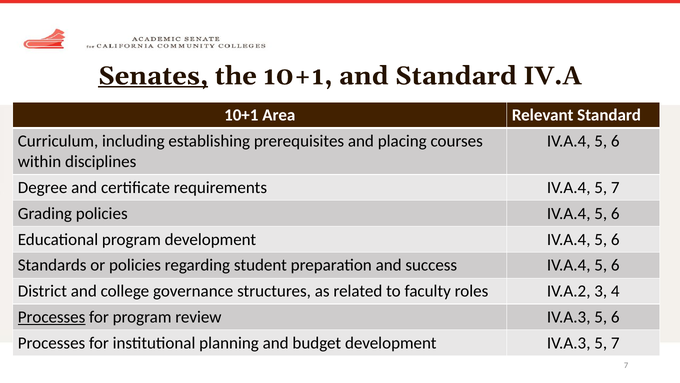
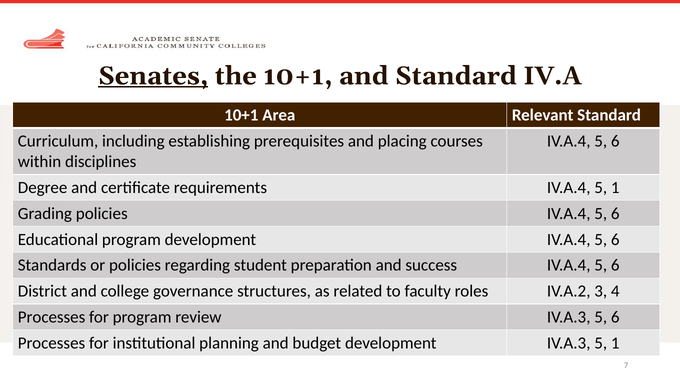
IV.A.4 5 7: 7 -> 1
Processes at (52, 317) underline: present -> none
IV.A.3 5 7: 7 -> 1
